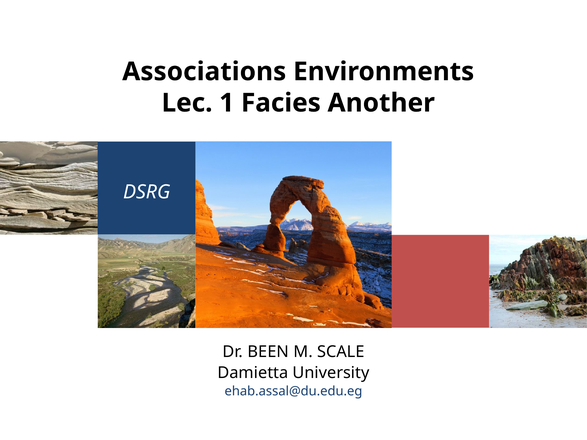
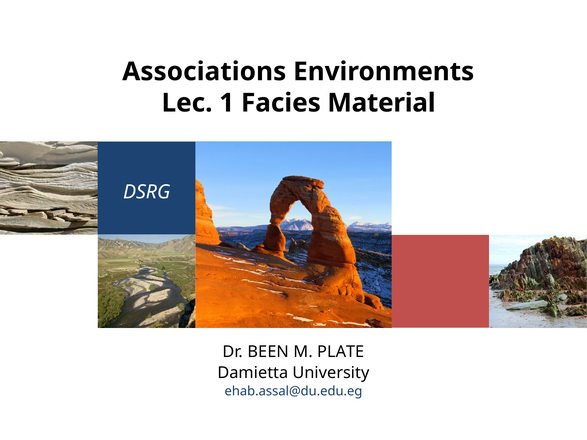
Another: Another -> Material
SCALE: SCALE -> PLATE
